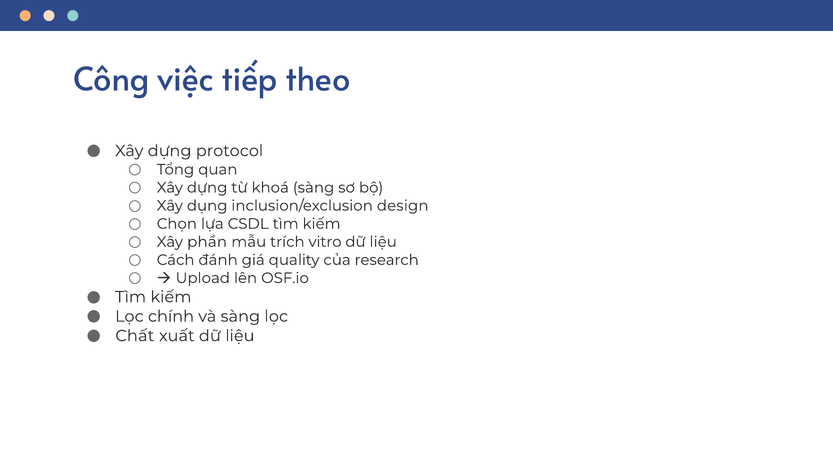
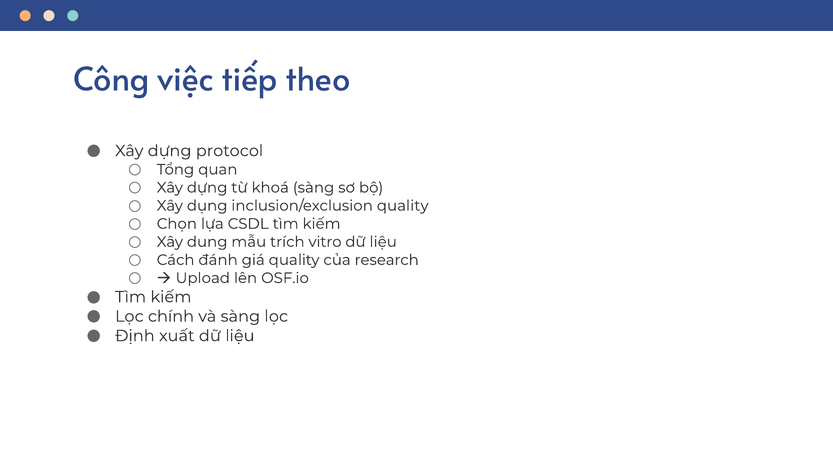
inclusion/exclusion design: design -> quality
phần: phần -> dung
Chất: Chất -> Định
